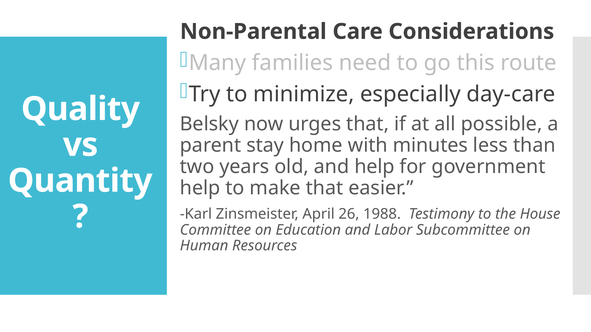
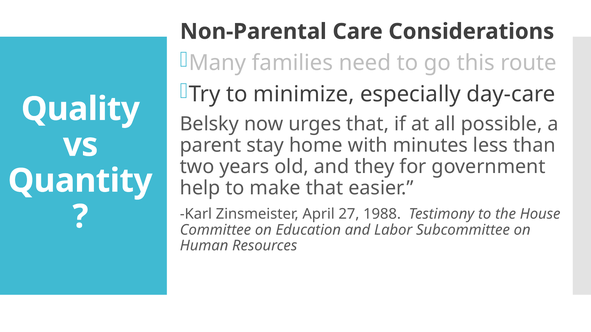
and help: help -> they
26: 26 -> 27
